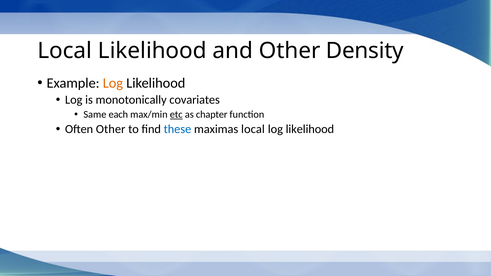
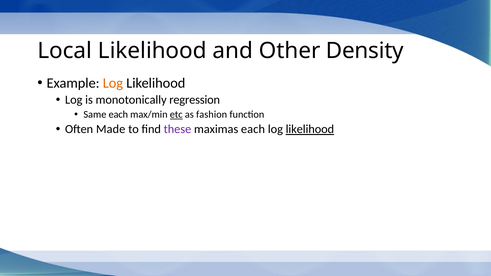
covariates: covariates -> regression
chapter: chapter -> fashion
Often Other: Other -> Made
these colour: blue -> purple
maximas local: local -> each
likelihood at (310, 129) underline: none -> present
